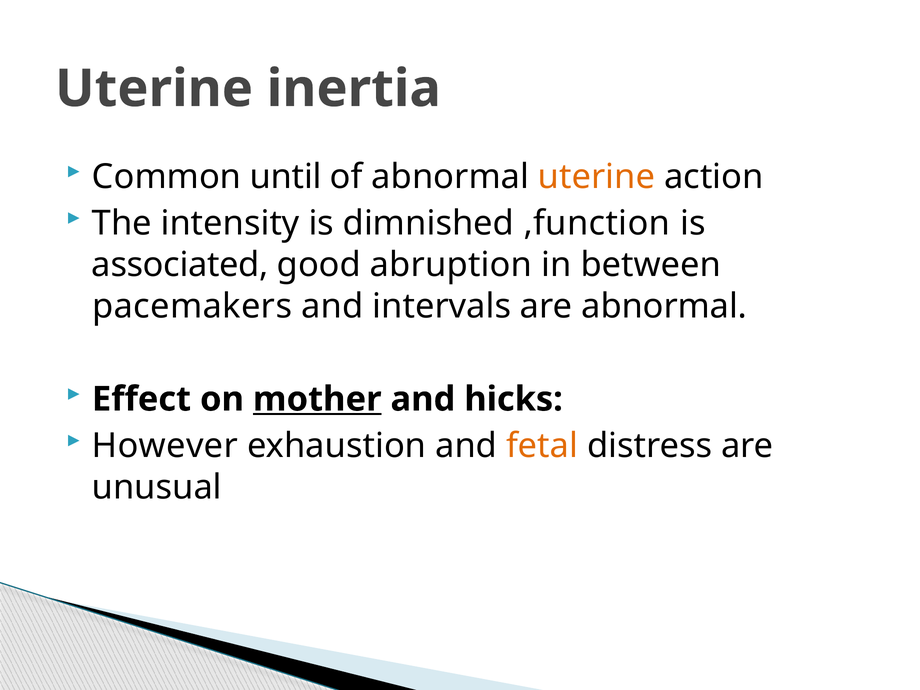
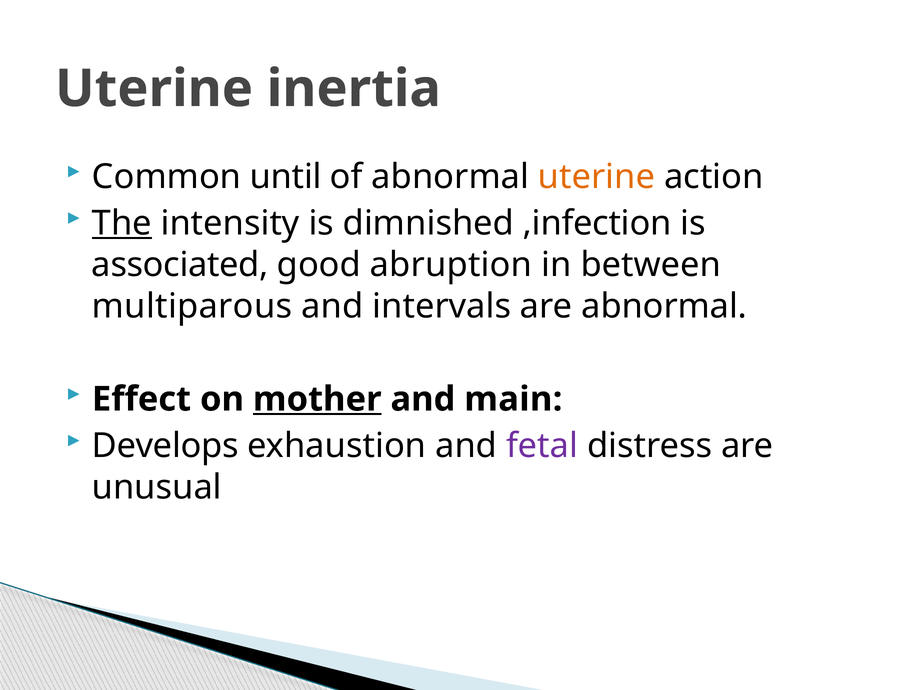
The underline: none -> present
,function: ,function -> ,infection
pacemakers: pacemakers -> multiparous
hicks: hicks -> main
However: However -> Develops
fetal colour: orange -> purple
